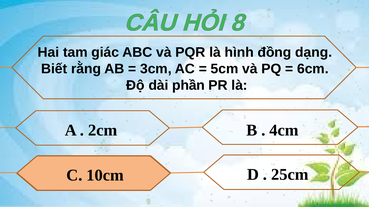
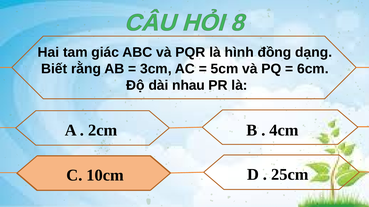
phần: phần -> nhau
